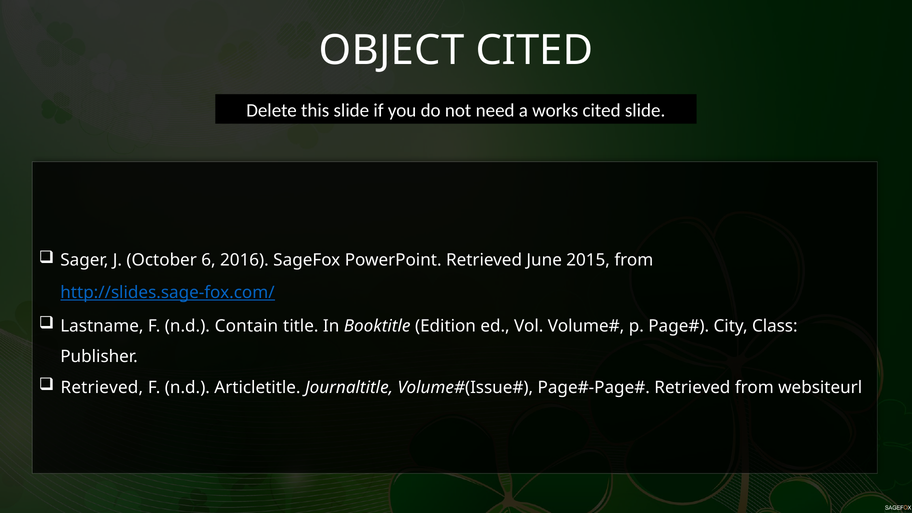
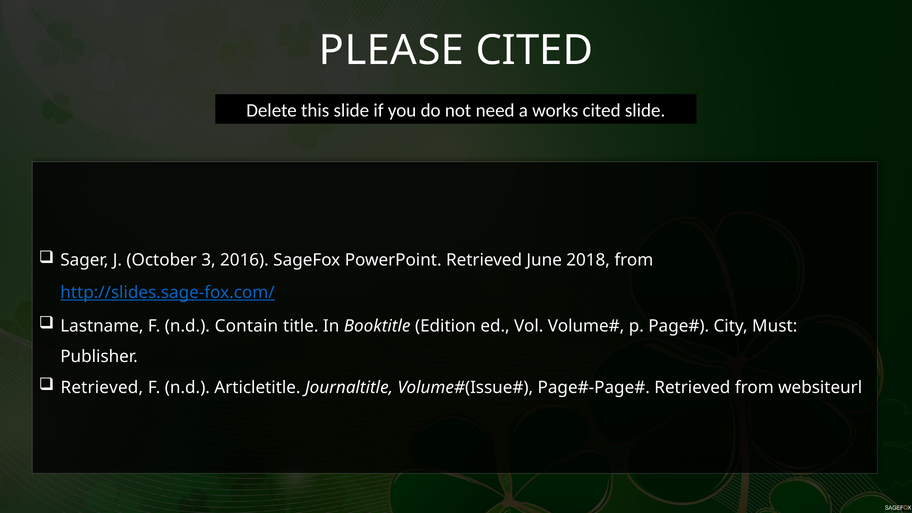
OBJECT: OBJECT -> PLEASE
6: 6 -> 3
2015: 2015 -> 2018
Class: Class -> Must
